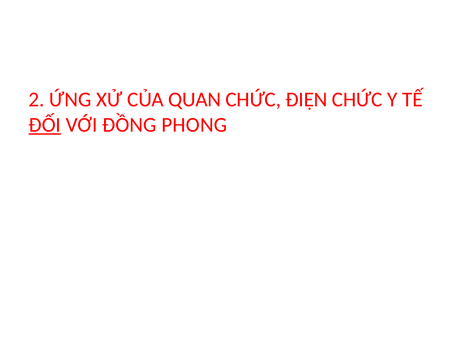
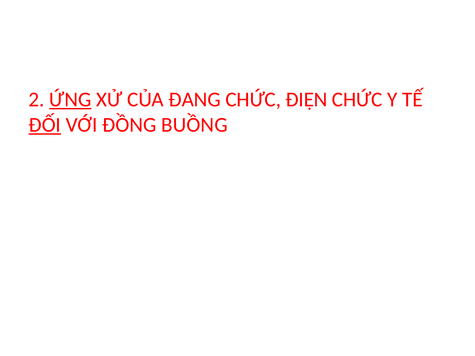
ỨNG underline: none -> present
QUAN: QUAN -> ĐANG
PHONG: PHONG -> BUỒNG
